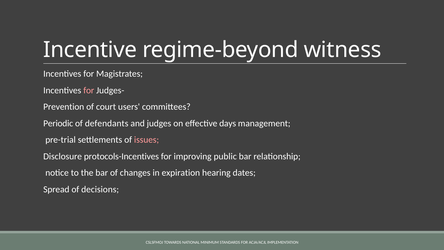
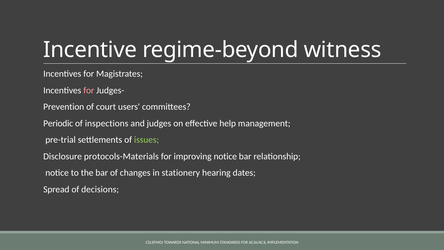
defendants: defendants -> inspections
days: days -> help
issues colour: pink -> light green
protocols-Incentives: protocols-Incentives -> protocols-Materials
improving public: public -> notice
expiration: expiration -> stationery
